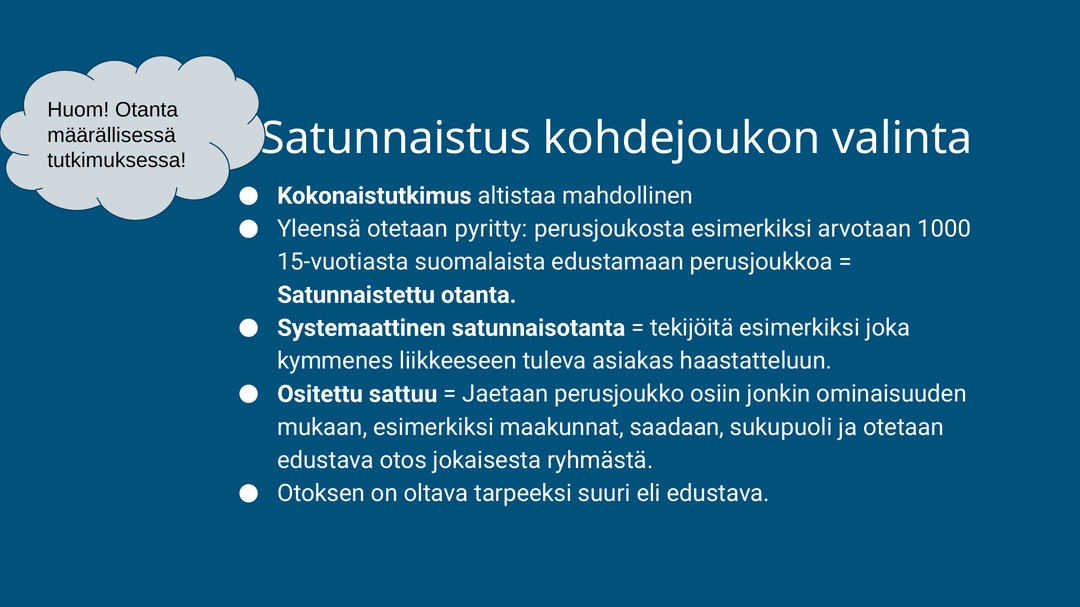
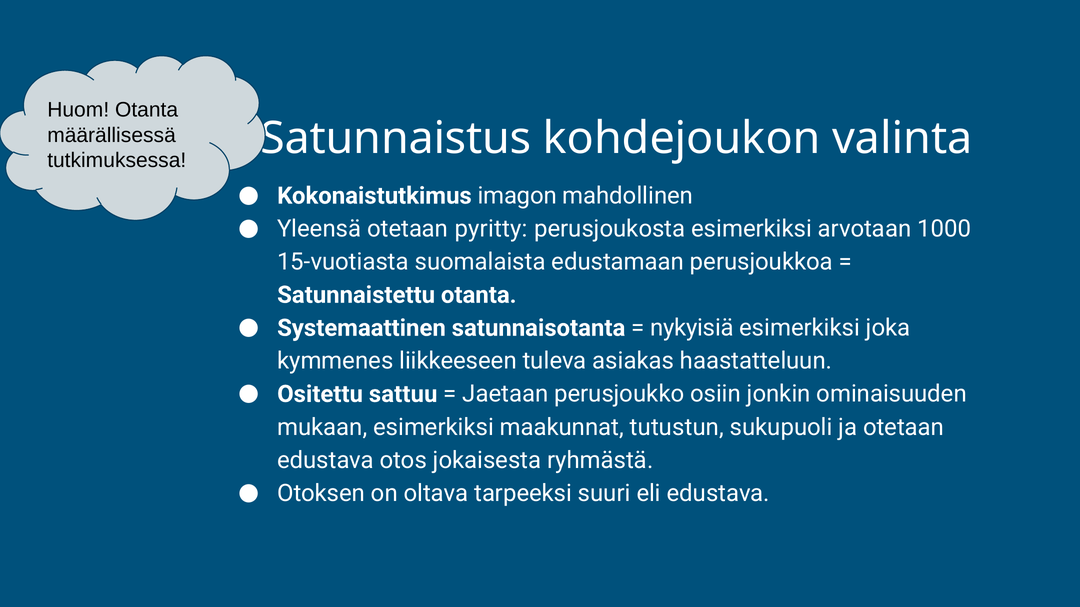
altistaa: altistaa -> imagon
tekijöitä: tekijöitä -> nykyisiä
saadaan: saadaan -> tutustun
